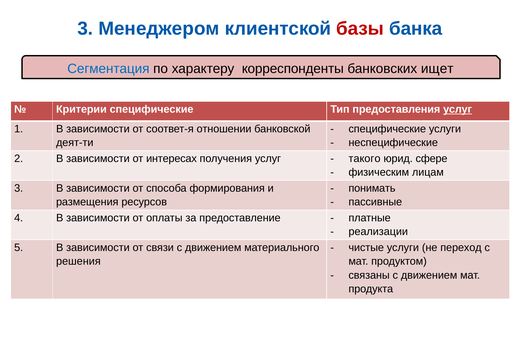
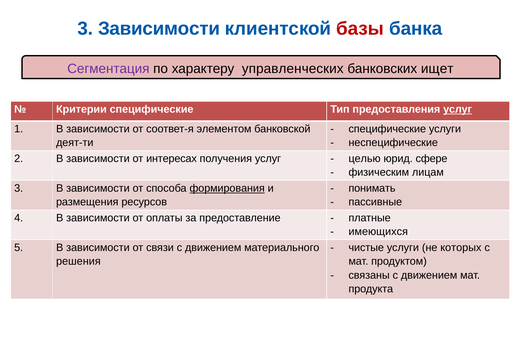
3 Менеджером: Менеджером -> Зависимости
Сегментация colour: blue -> purple
корреспонденты: корреспонденты -> управленческих
отношении: отношении -> элементом
такого: такого -> целью
формирования underline: none -> present
реализации: реализации -> имеющихся
переход: переход -> которых
